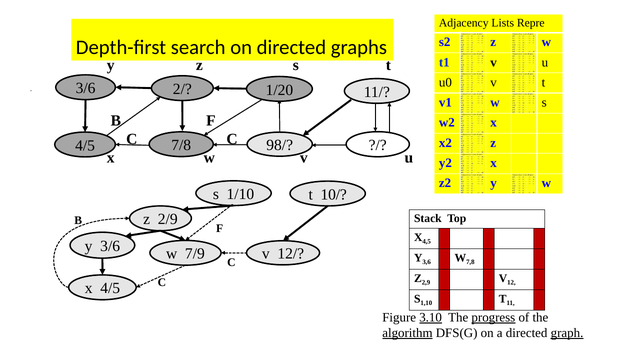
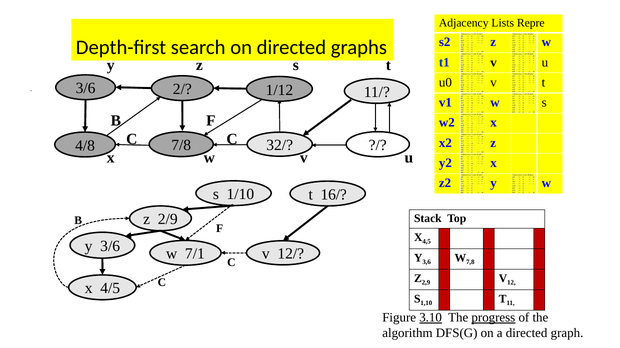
1/20: 1/20 -> 1/12
4/5 at (85, 146): 4/5 -> 4/8
98/: 98/ -> 32/
10/: 10/ -> 16/
7/9: 7/9 -> 7/1
algorithm underline: present -> none
graph underline: present -> none
